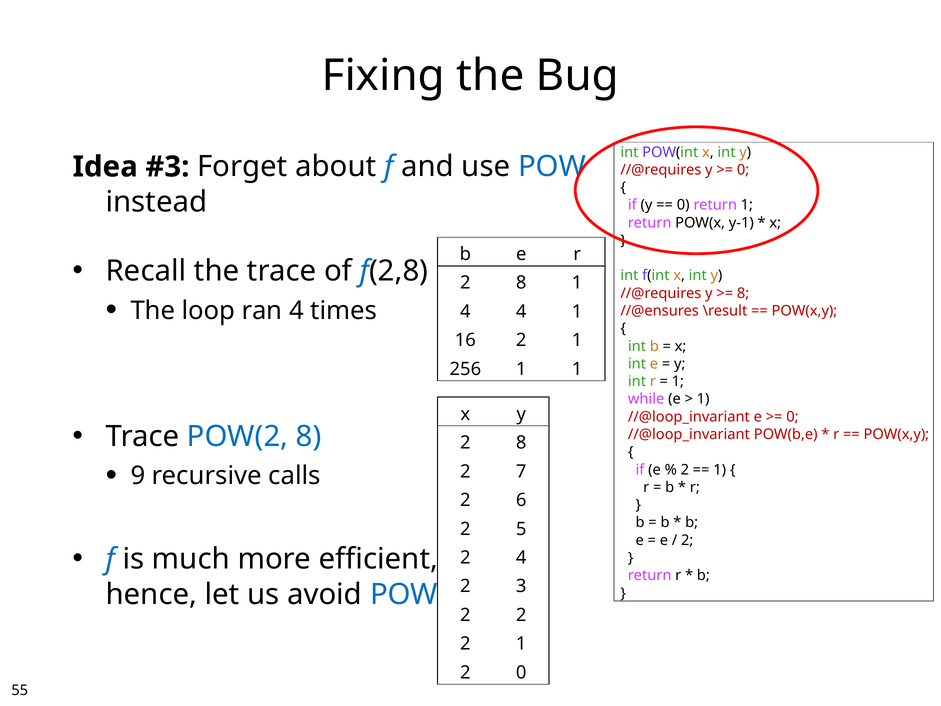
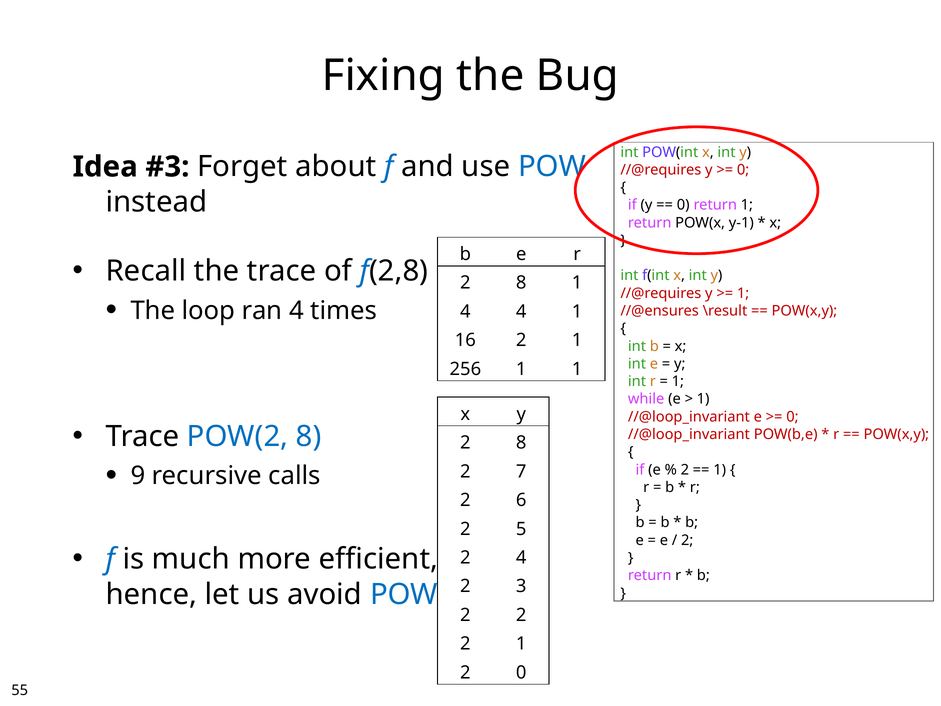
8 at (743, 293): 8 -> 1
